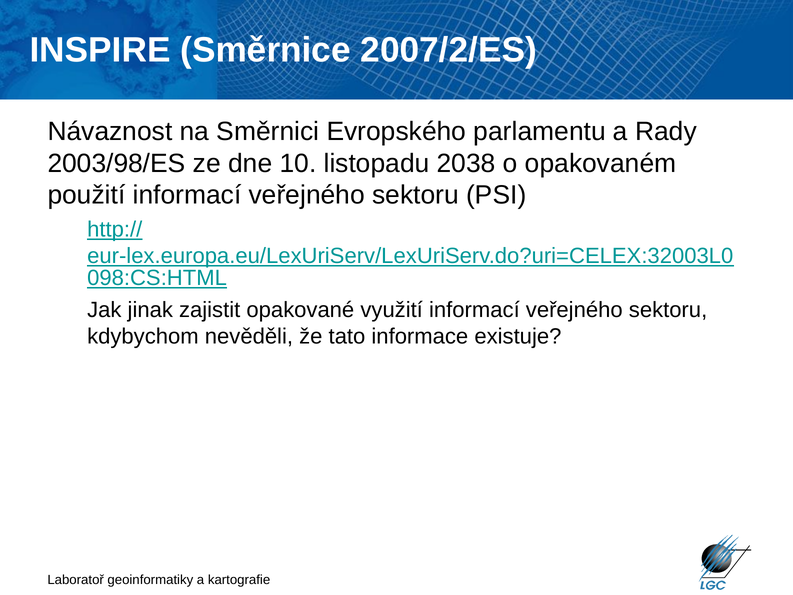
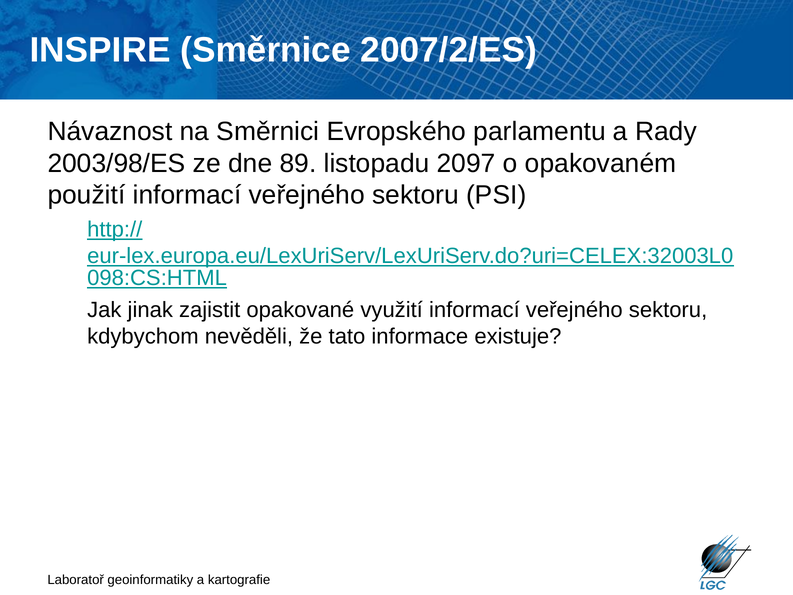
10: 10 -> 89
2038: 2038 -> 2097
